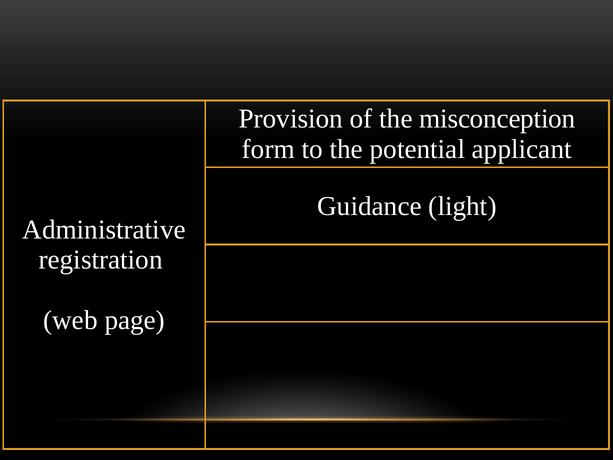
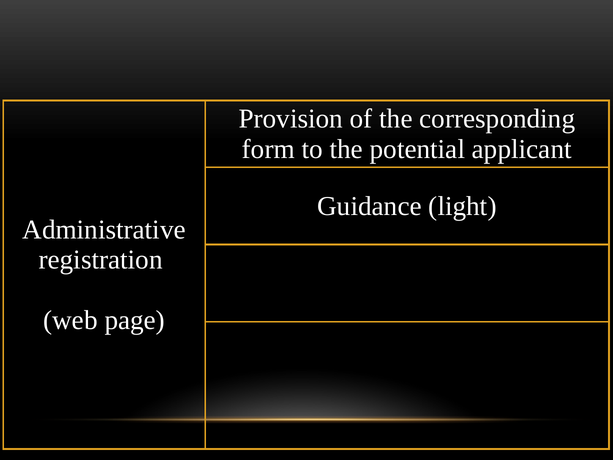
misconception: misconception -> corresponding
